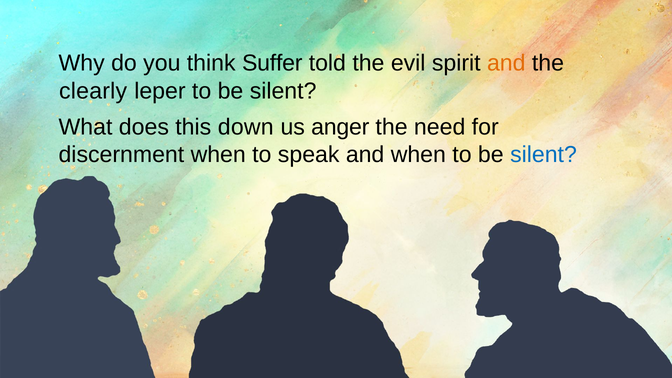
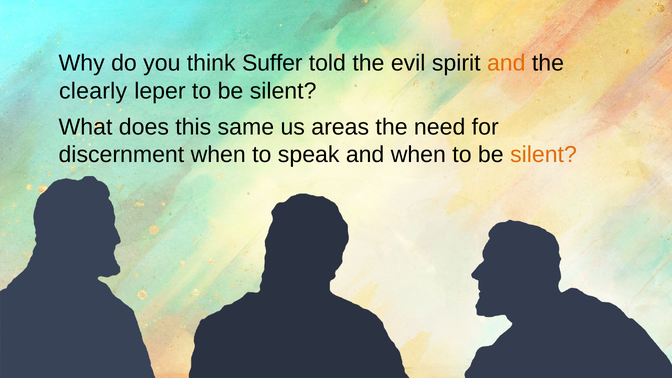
down: down -> same
anger: anger -> areas
silent at (543, 155) colour: blue -> orange
